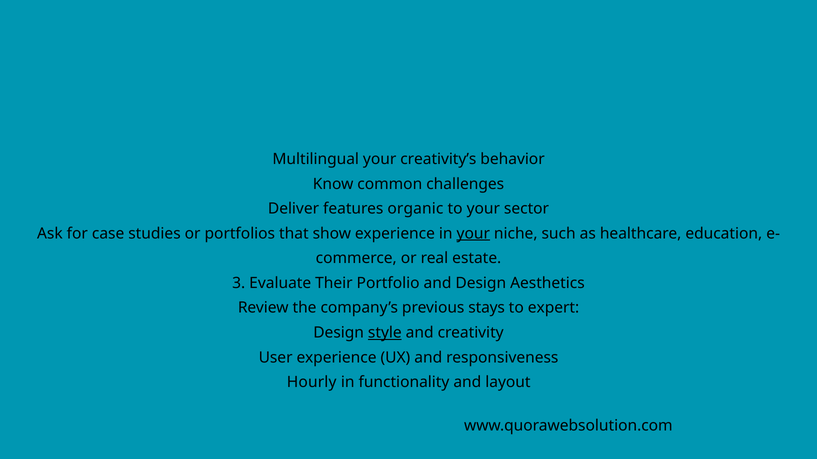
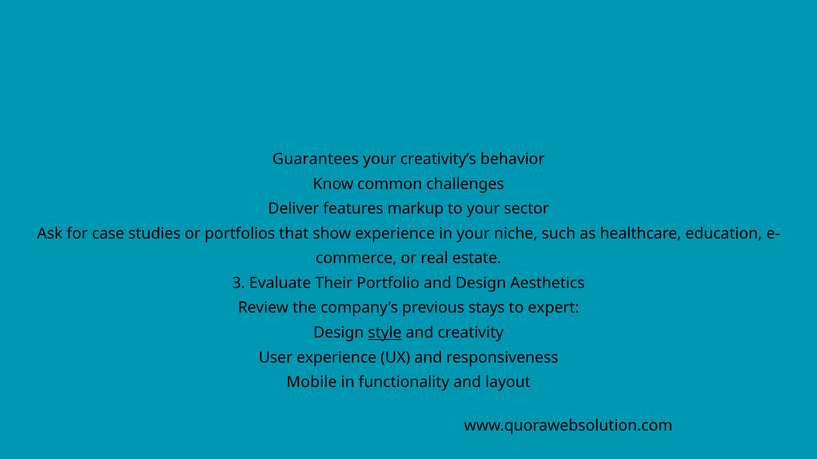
Multilingual: Multilingual -> Guarantees
organic: organic -> markup
your at (473, 234) underline: present -> none
Hourly: Hourly -> Mobile
